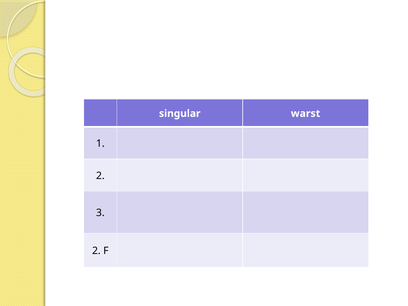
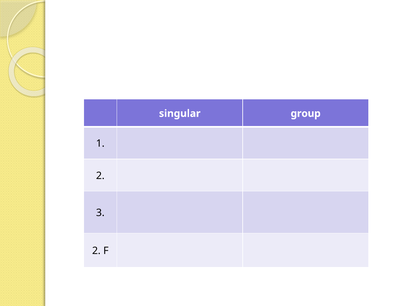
warst: warst -> group
